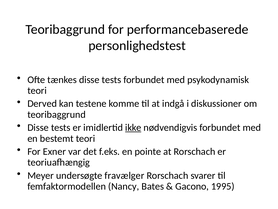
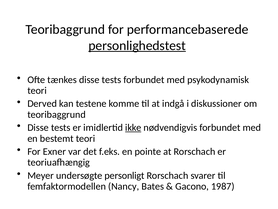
personlighedstest underline: none -> present
fravælger: fravælger -> personligt
1995: 1995 -> 1987
